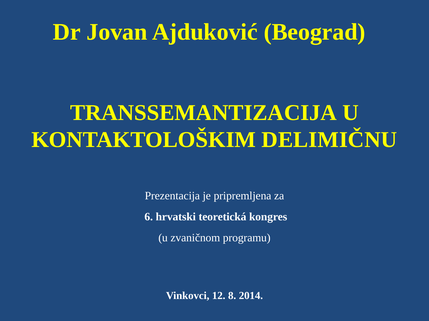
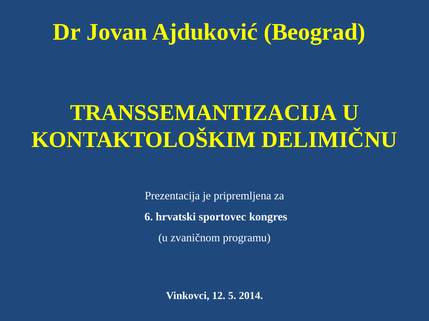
teoretická: teoretická -> sportovec
8: 8 -> 5
